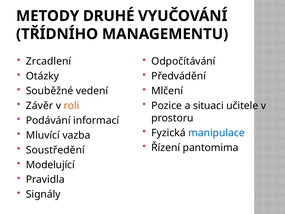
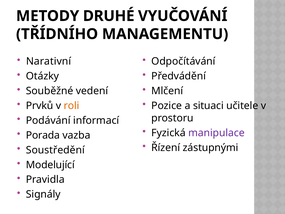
Zrcadlení: Zrcadlení -> Narativní
Závěr: Závěr -> Prvků
manipulace colour: blue -> purple
Mluvící: Mluvící -> Porada
pantomima: pantomima -> zástupnými
